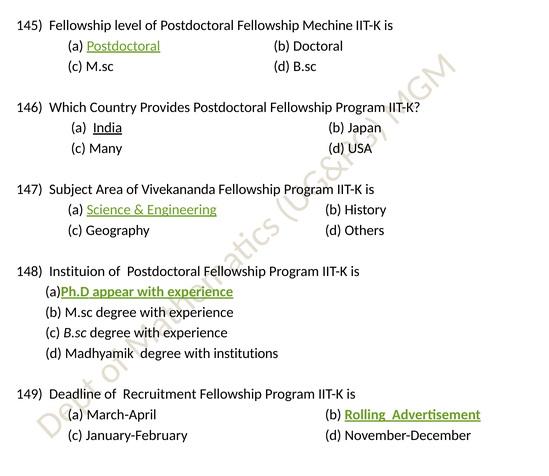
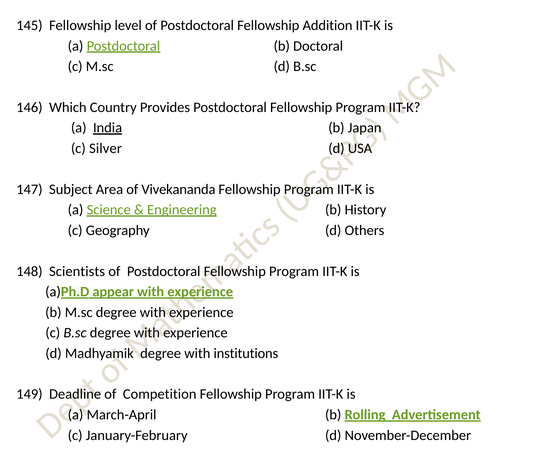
Mechine: Mechine -> Addition
Many: Many -> Silver
Instituion: Instituion -> Scientists
Recruitment: Recruitment -> Competition
